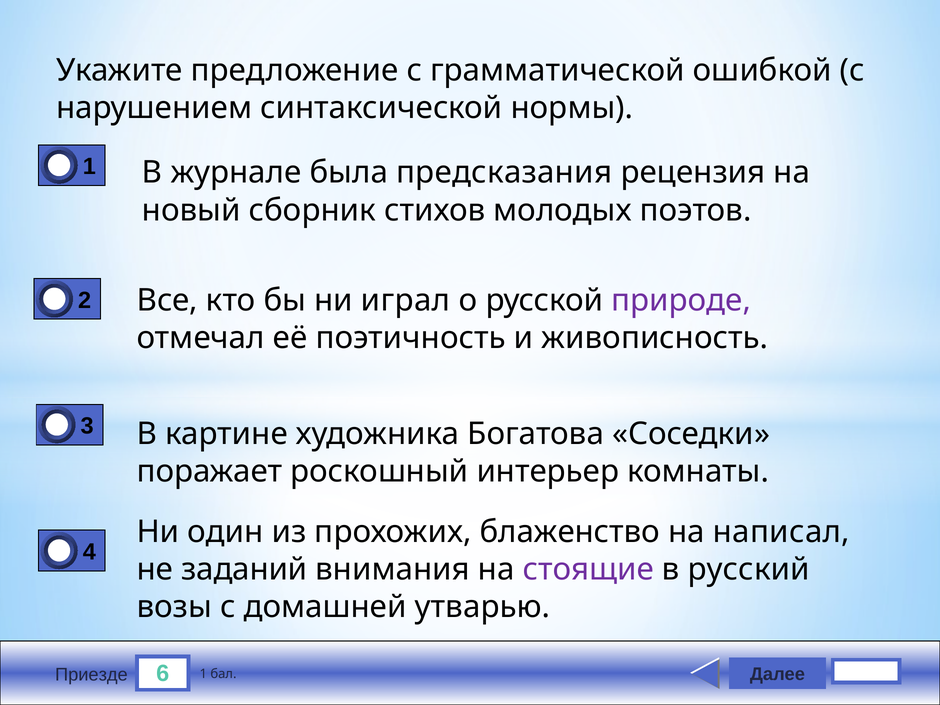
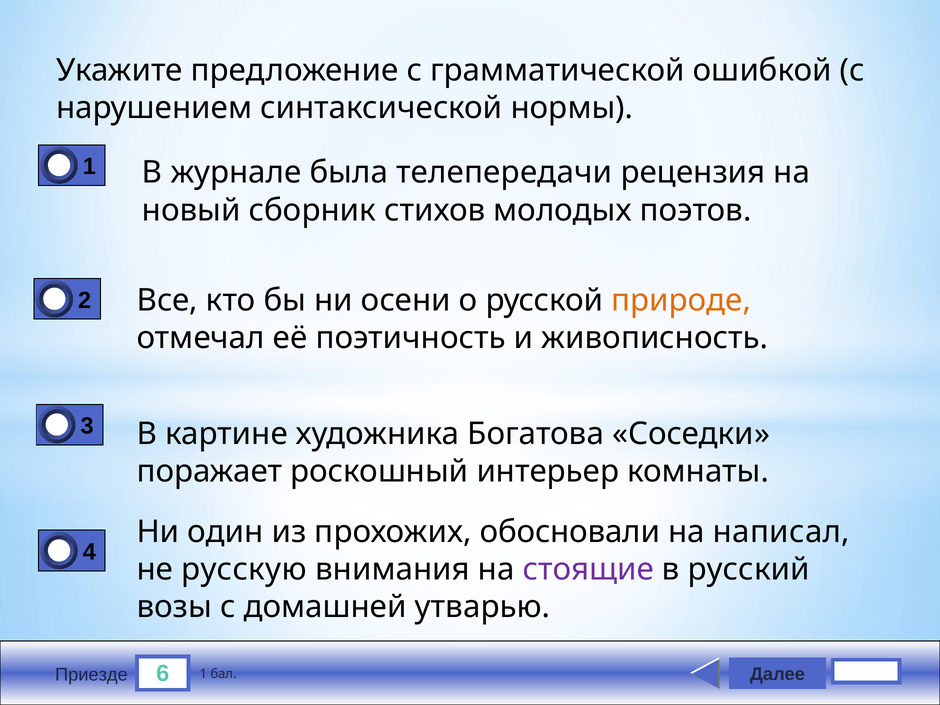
предсказания: предсказания -> телепередачи
играл: играл -> осени
природе colour: purple -> orange
блаженство: блаженство -> обосновали
заданий: заданий -> русскую
